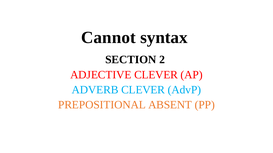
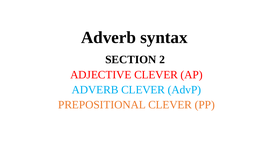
Cannot at (108, 38): Cannot -> Adverb
PREPOSITIONAL ABSENT: ABSENT -> CLEVER
